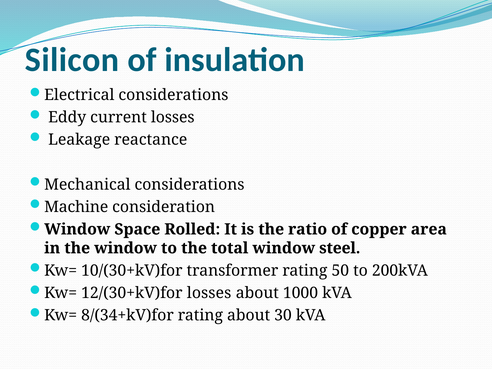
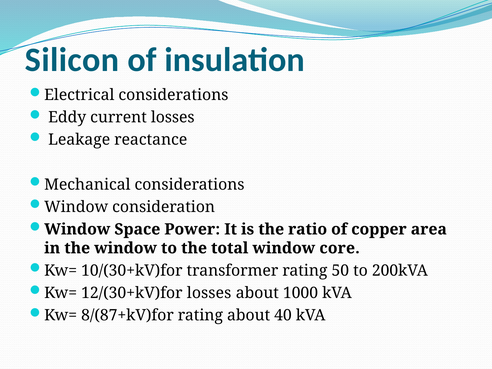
Machine at (76, 207): Machine -> Window
Rolled: Rolled -> Power
steel: steel -> core
8/(34+kV)for: 8/(34+kV)for -> 8/(87+kV)for
30: 30 -> 40
